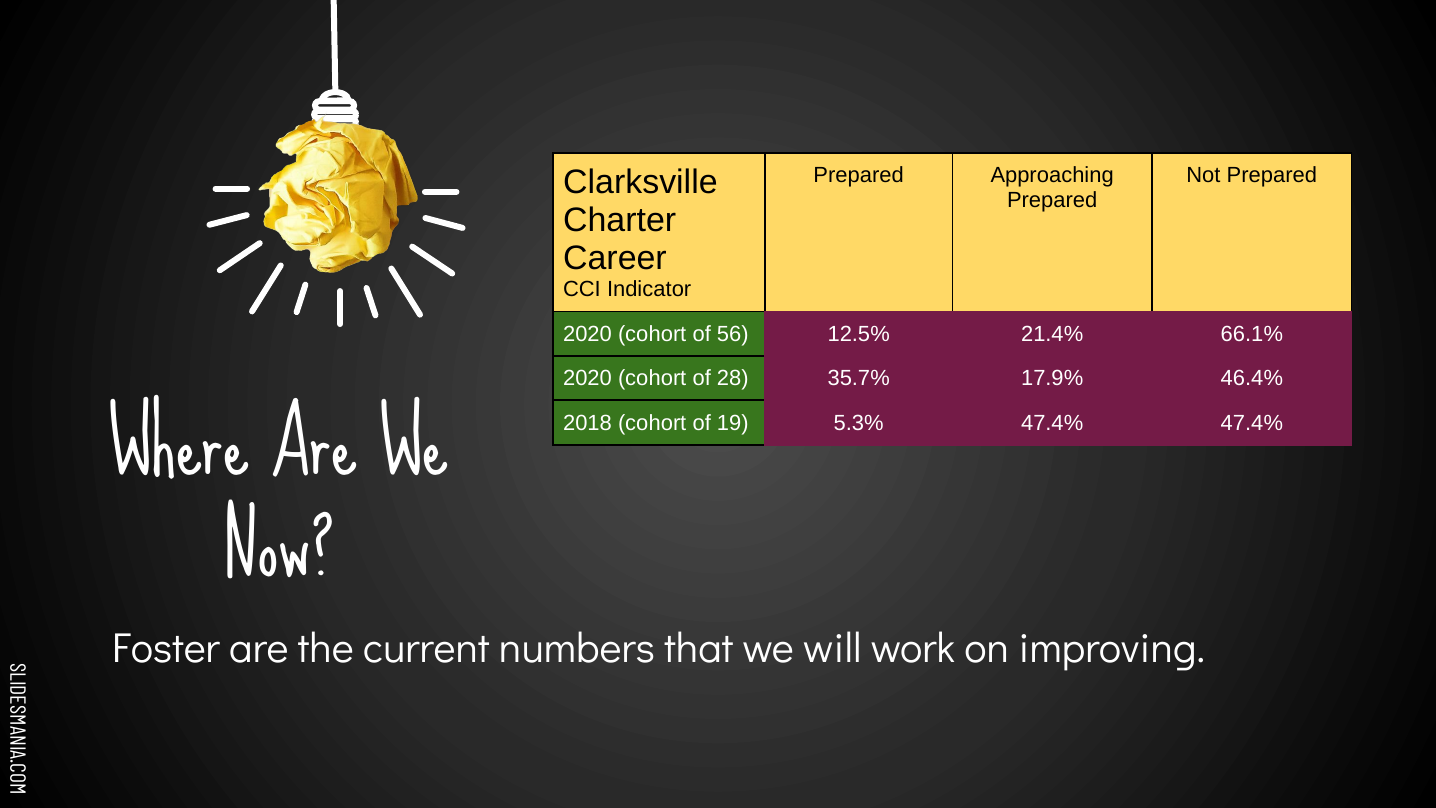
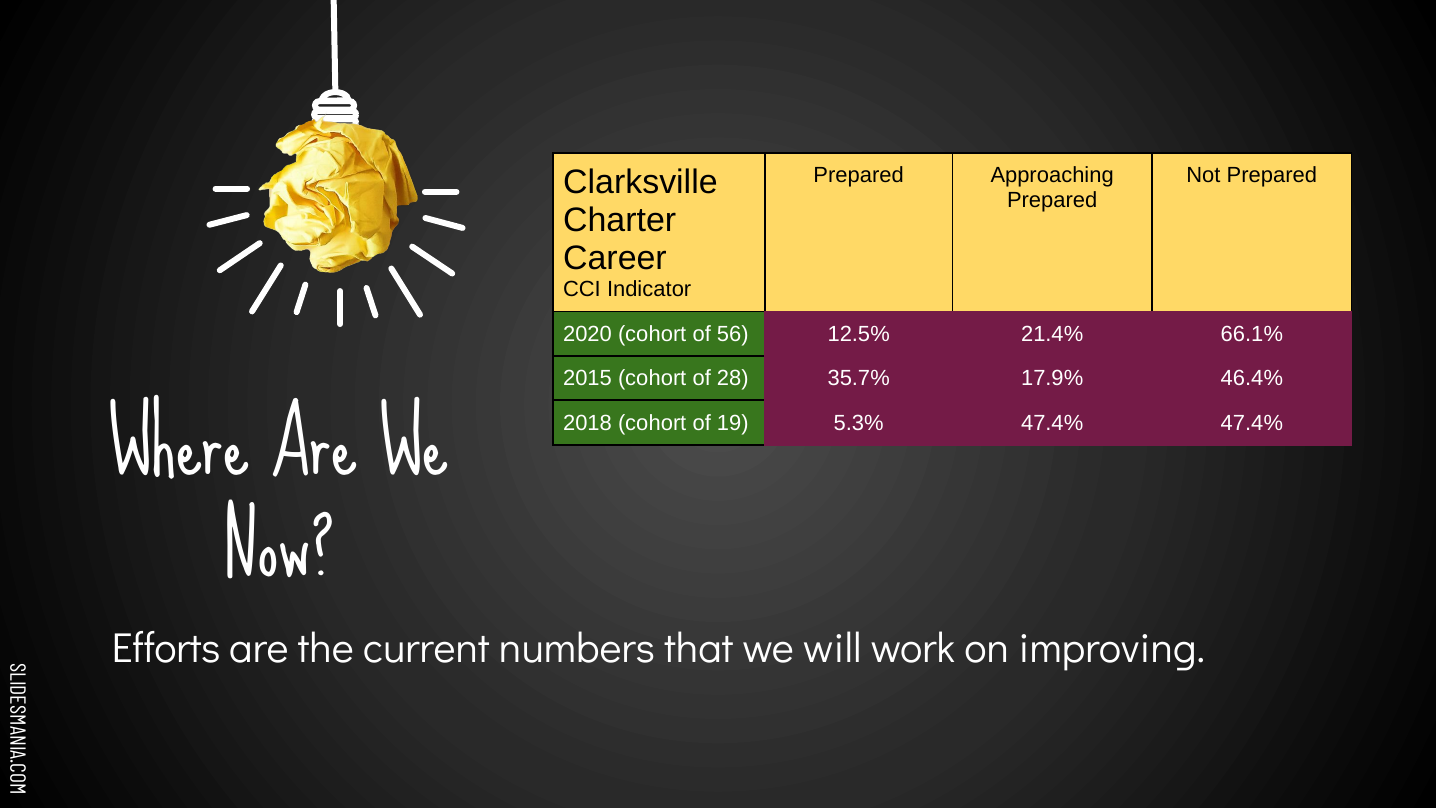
2020 at (587, 378): 2020 -> 2015
Foster: Foster -> Efforts
